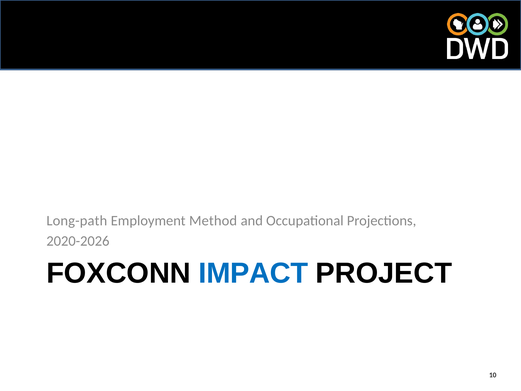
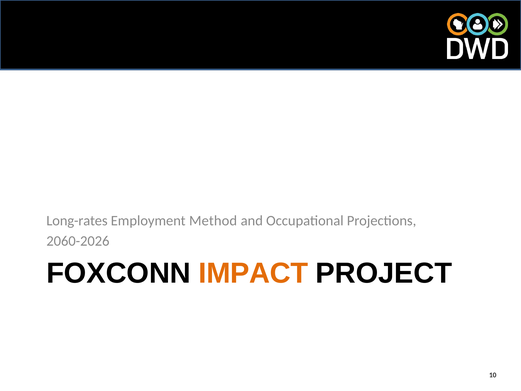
Long-path: Long-path -> Long-rates
2020-2026: 2020-2026 -> 2060-2026
IMPACT colour: blue -> orange
